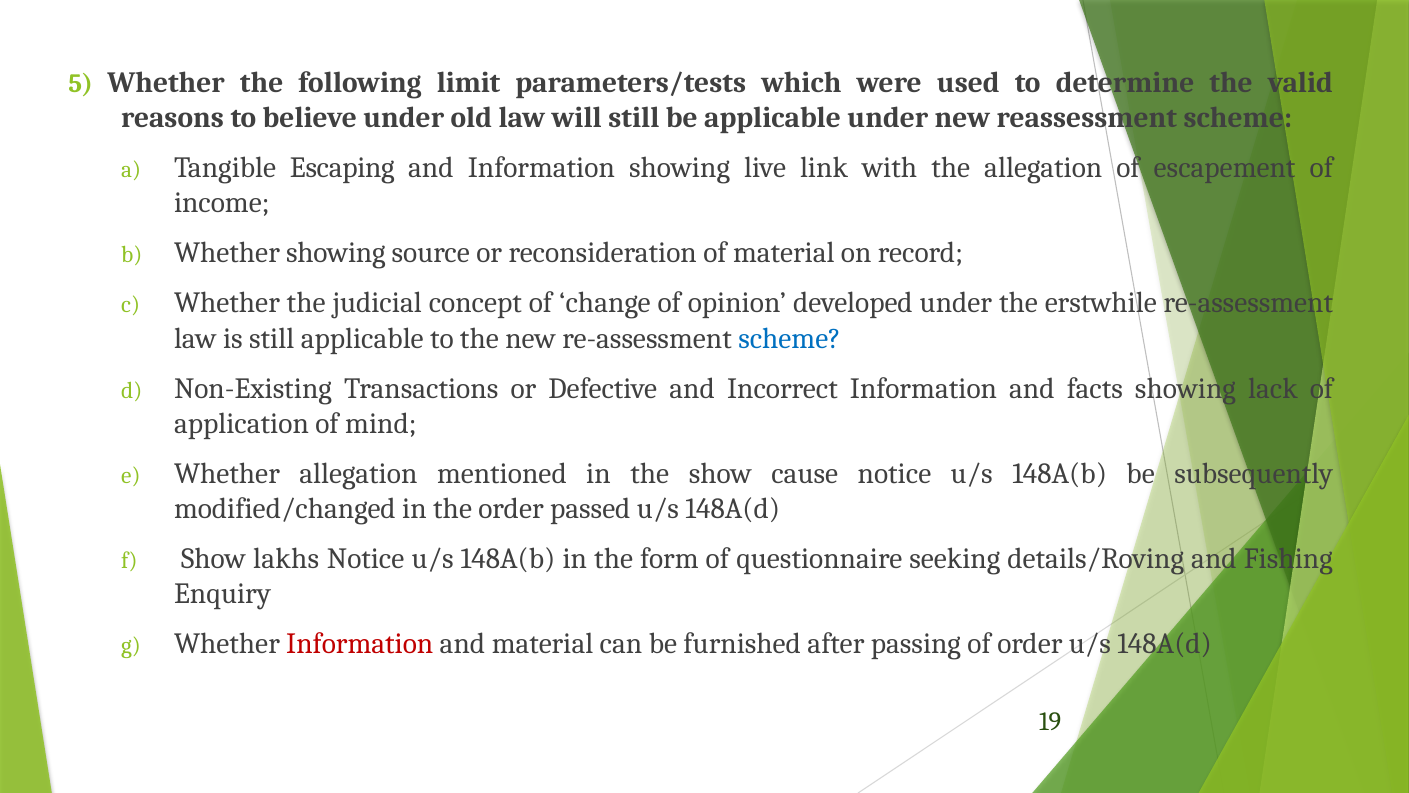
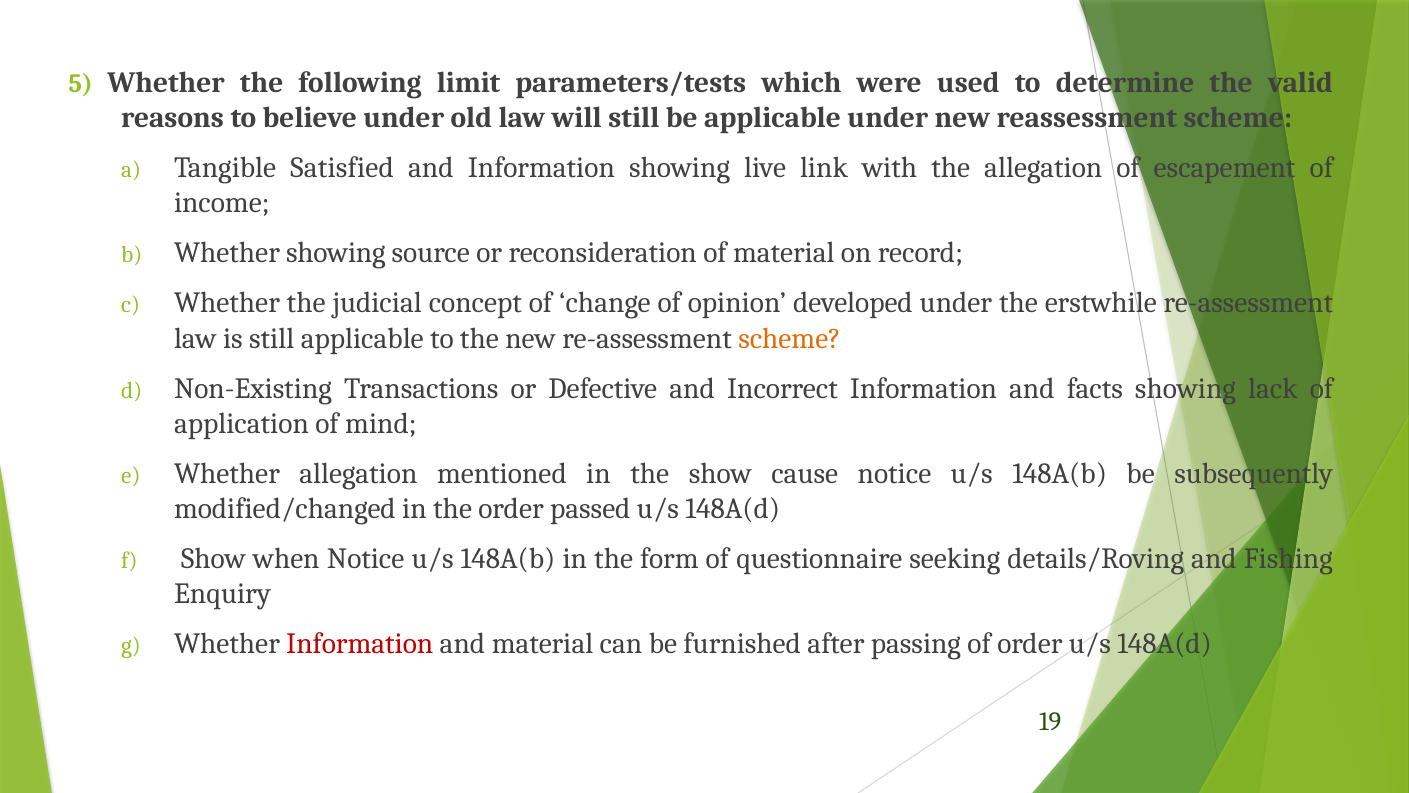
Escaping: Escaping -> Satisfied
scheme at (790, 338) colour: blue -> orange
lakhs: lakhs -> when
